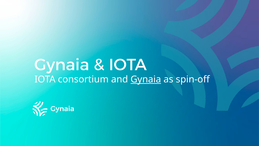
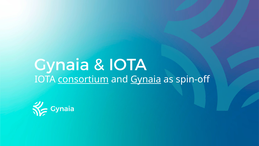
consortium underline: none -> present
